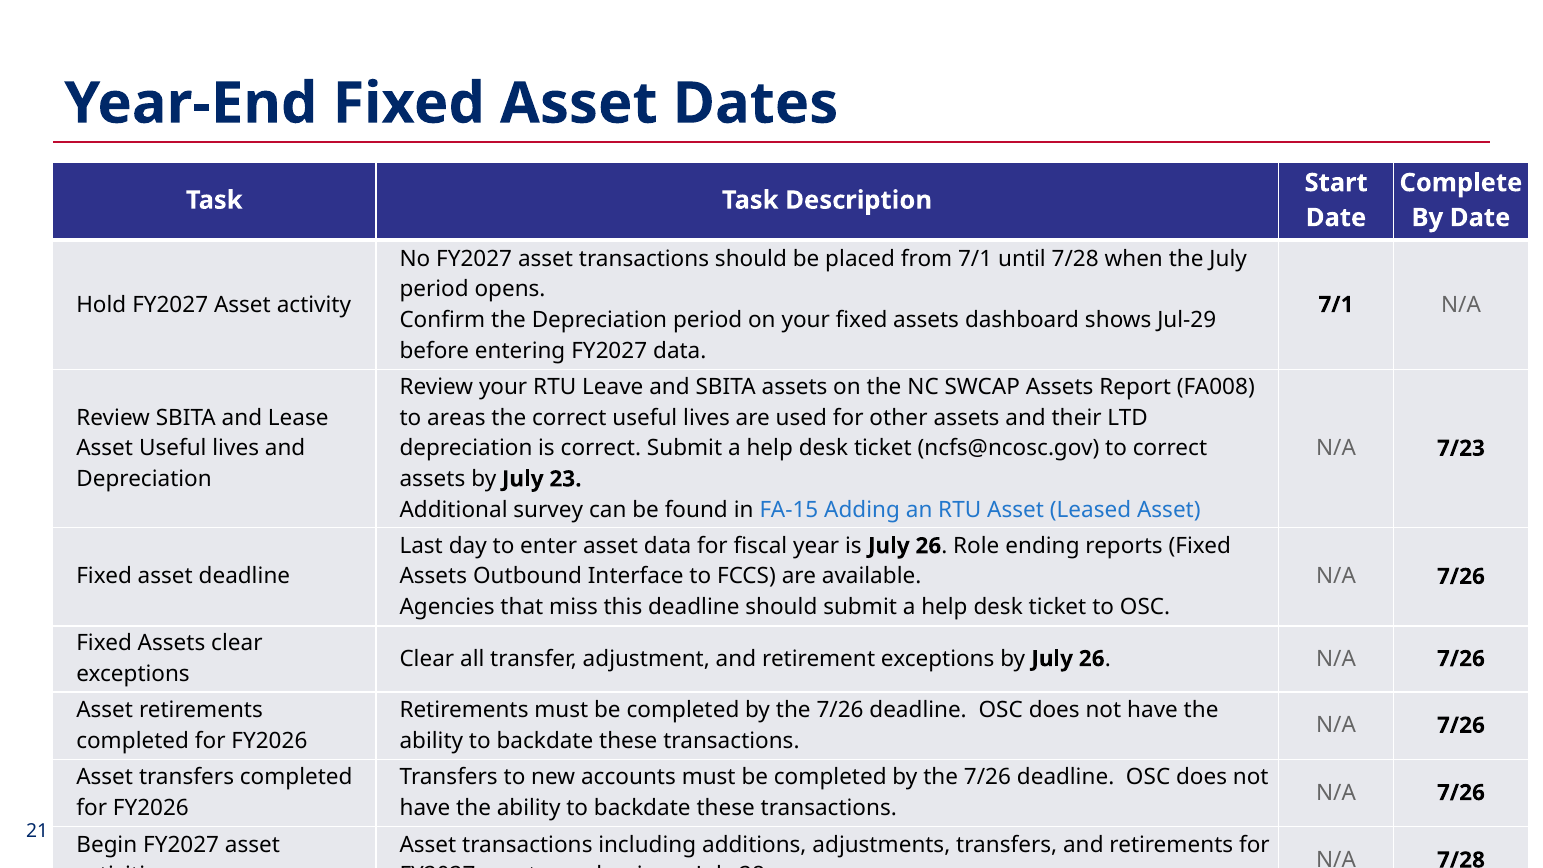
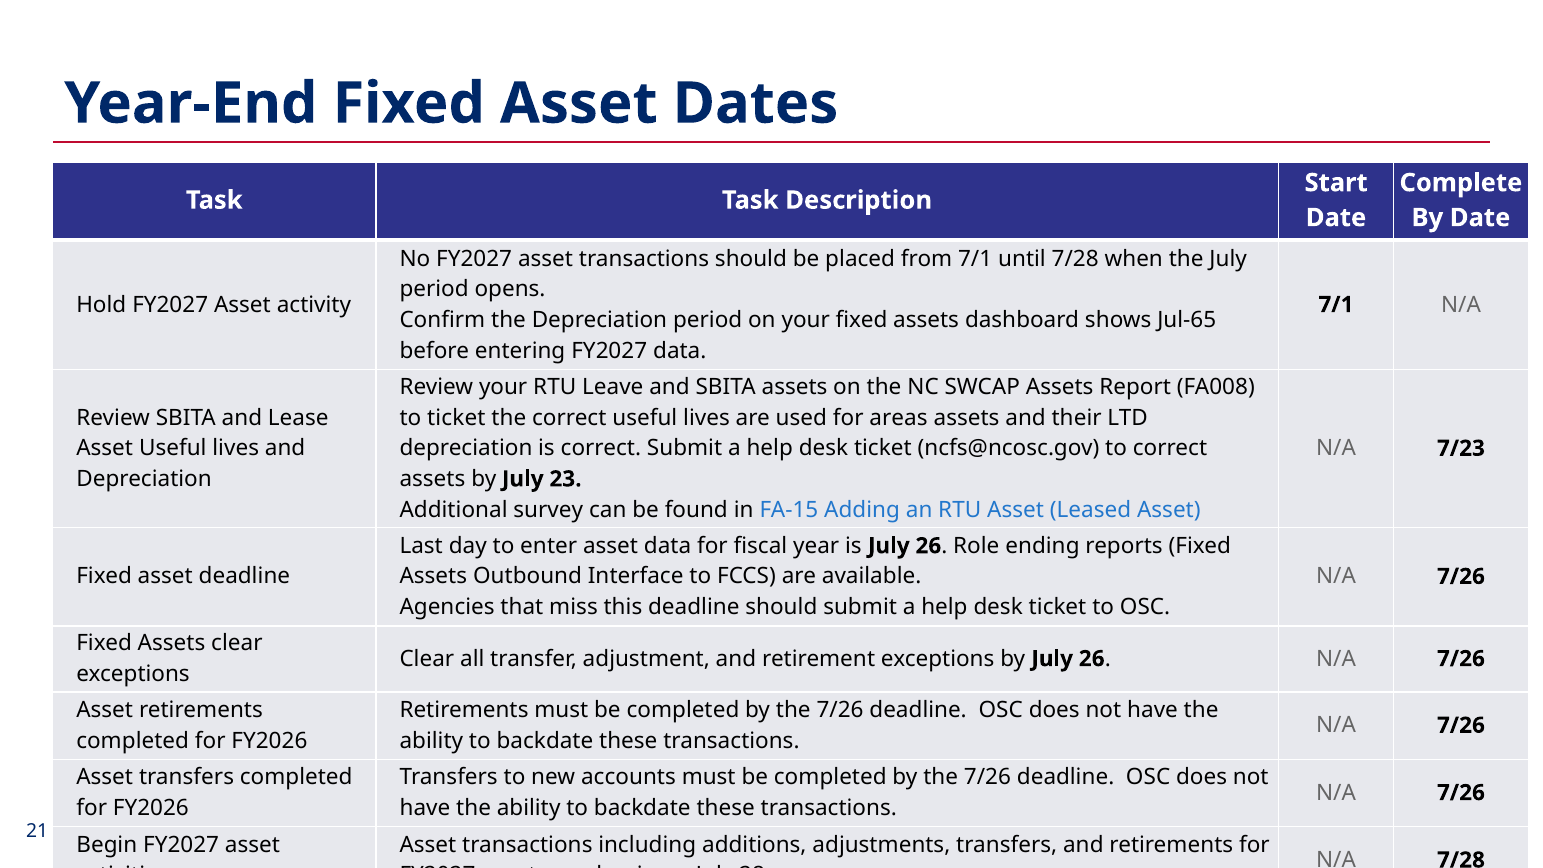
Jul-29: Jul-29 -> Jul-65
to areas: areas -> ticket
other: other -> areas
